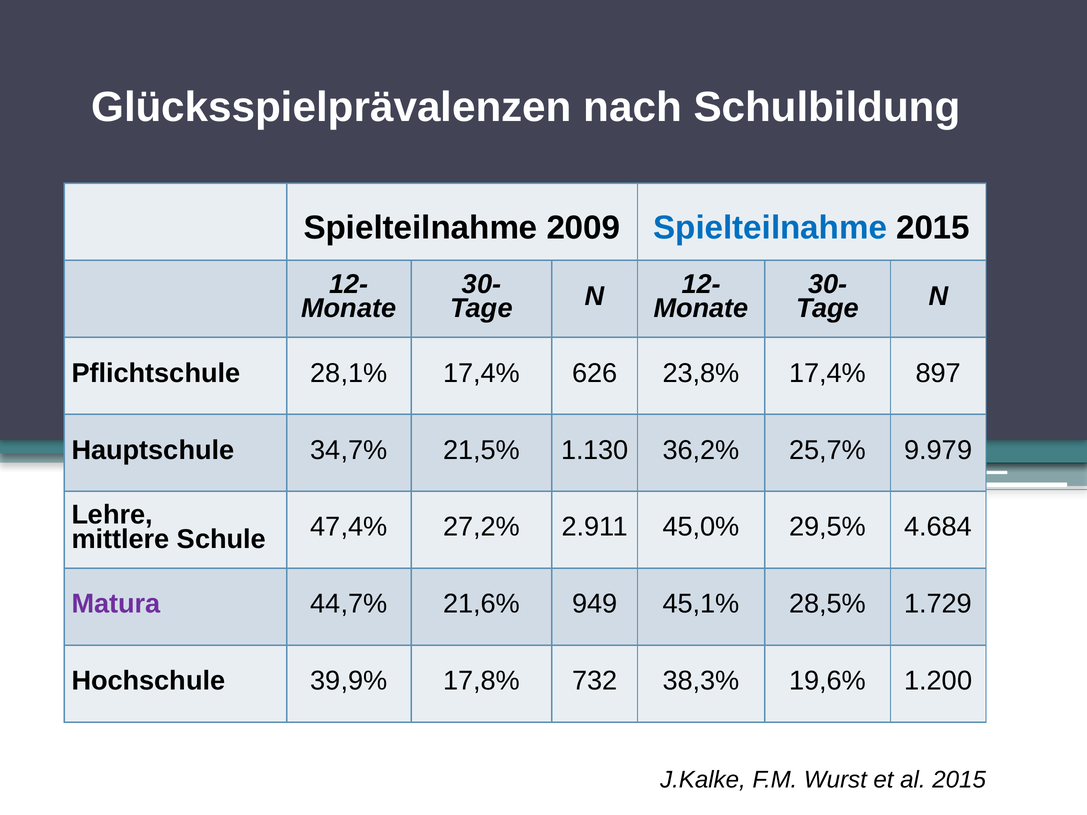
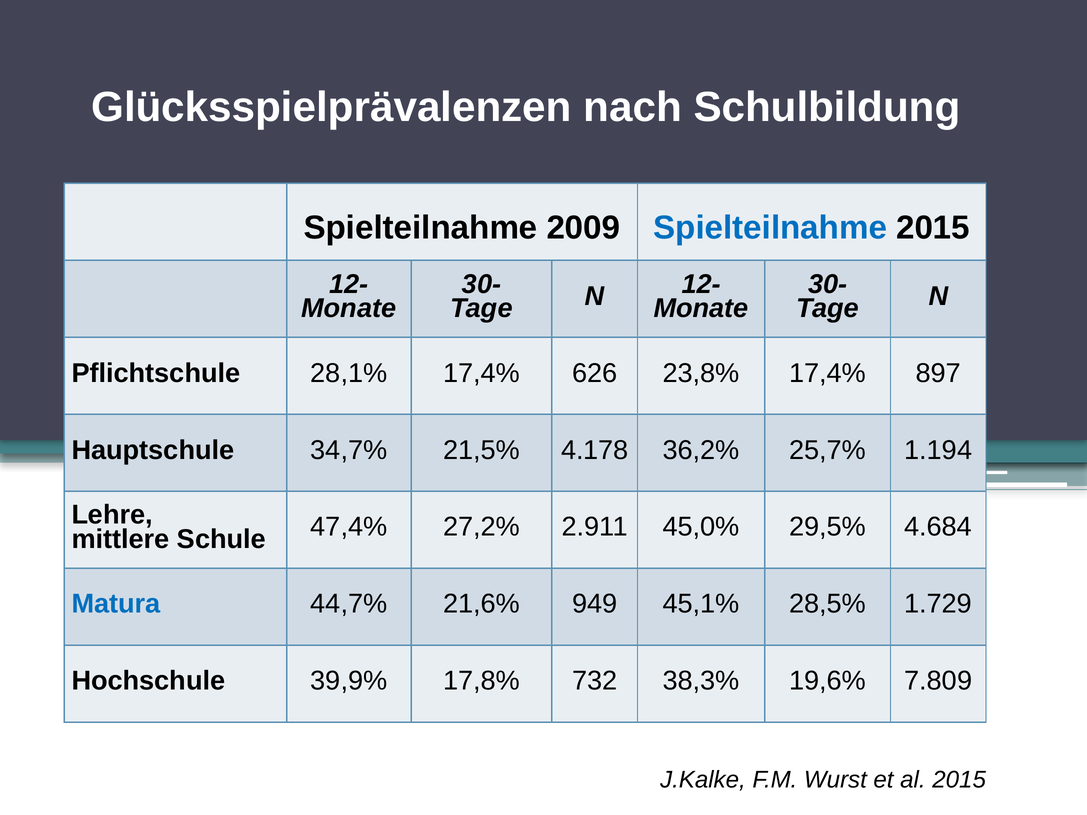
1.130: 1.130 -> 4.178
9.979: 9.979 -> 1.194
Matura colour: purple -> blue
1.200: 1.200 -> 7.809
